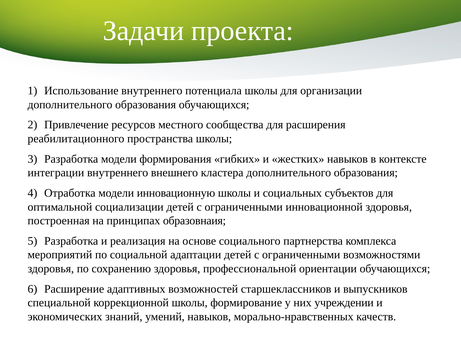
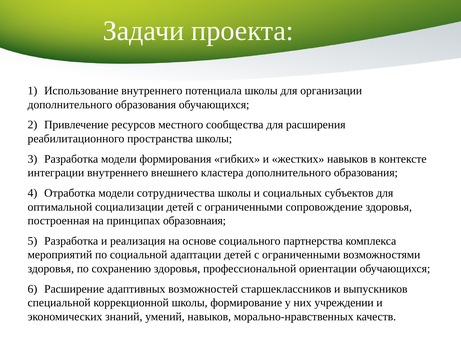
инновационную: инновационную -> сотрудничества
инновационной: инновационной -> сопровождение
